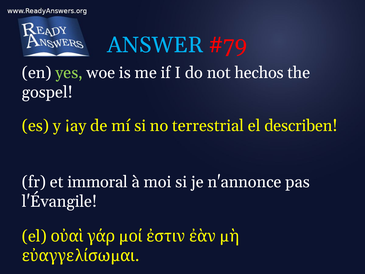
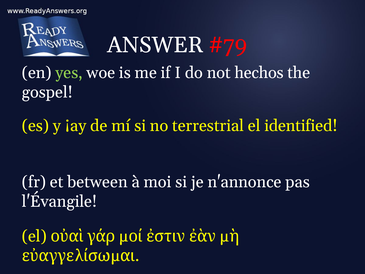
ANSWER colour: light blue -> white
describen: describen -> identified
immoral: immoral -> between
